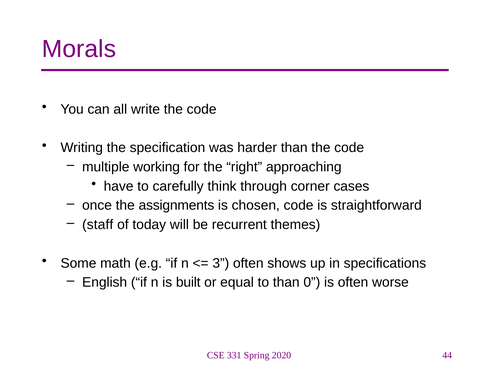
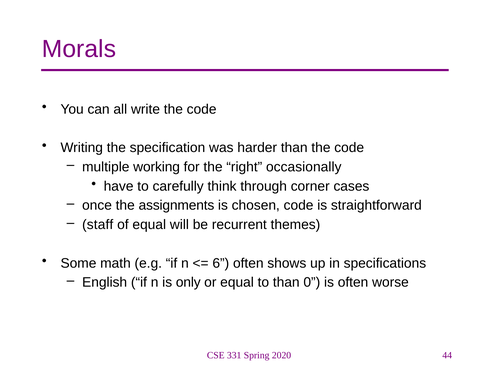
approaching: approaching -> occasionally
of today: today -> equal
3: 3 -> 6
built: built -> only
